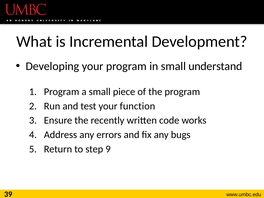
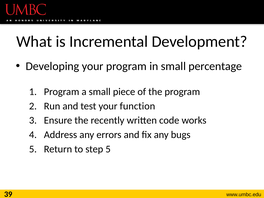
understand: understand -> percentage
step 9: 9 -> 5
